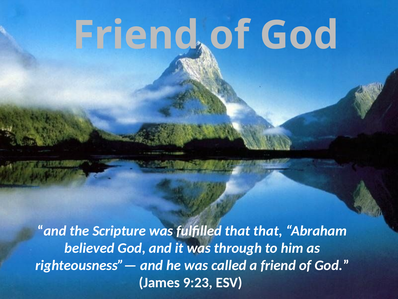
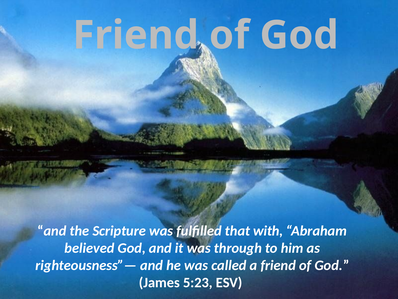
that that: that -> with
9:23: 9:23 -> 5:23
